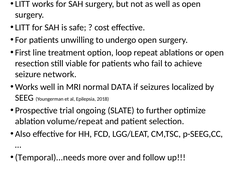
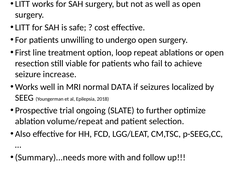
network: network -> increase
Temporal)...needs: Temporal)...needs -> Summary)...needs
over: over -> with
